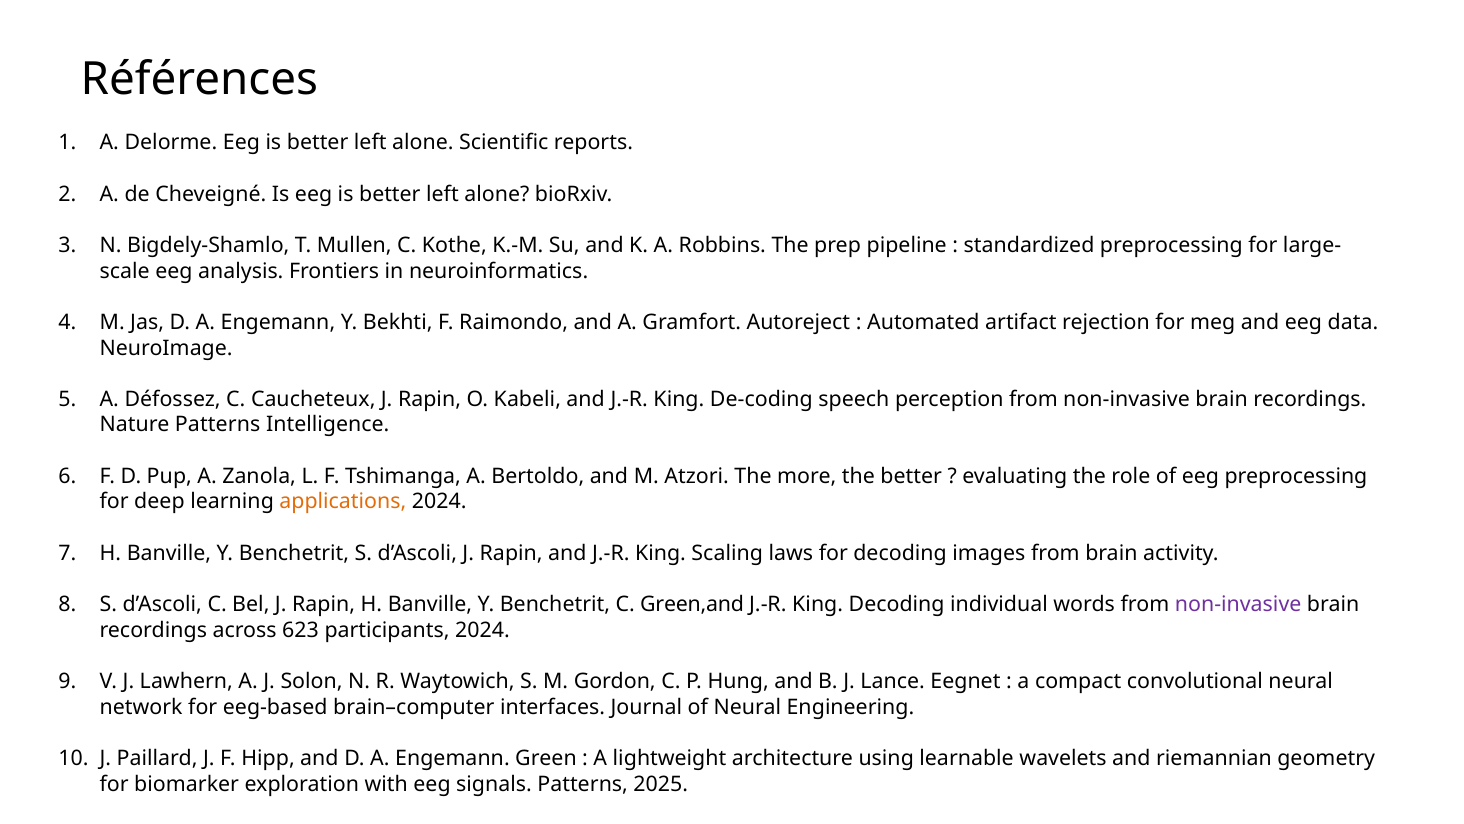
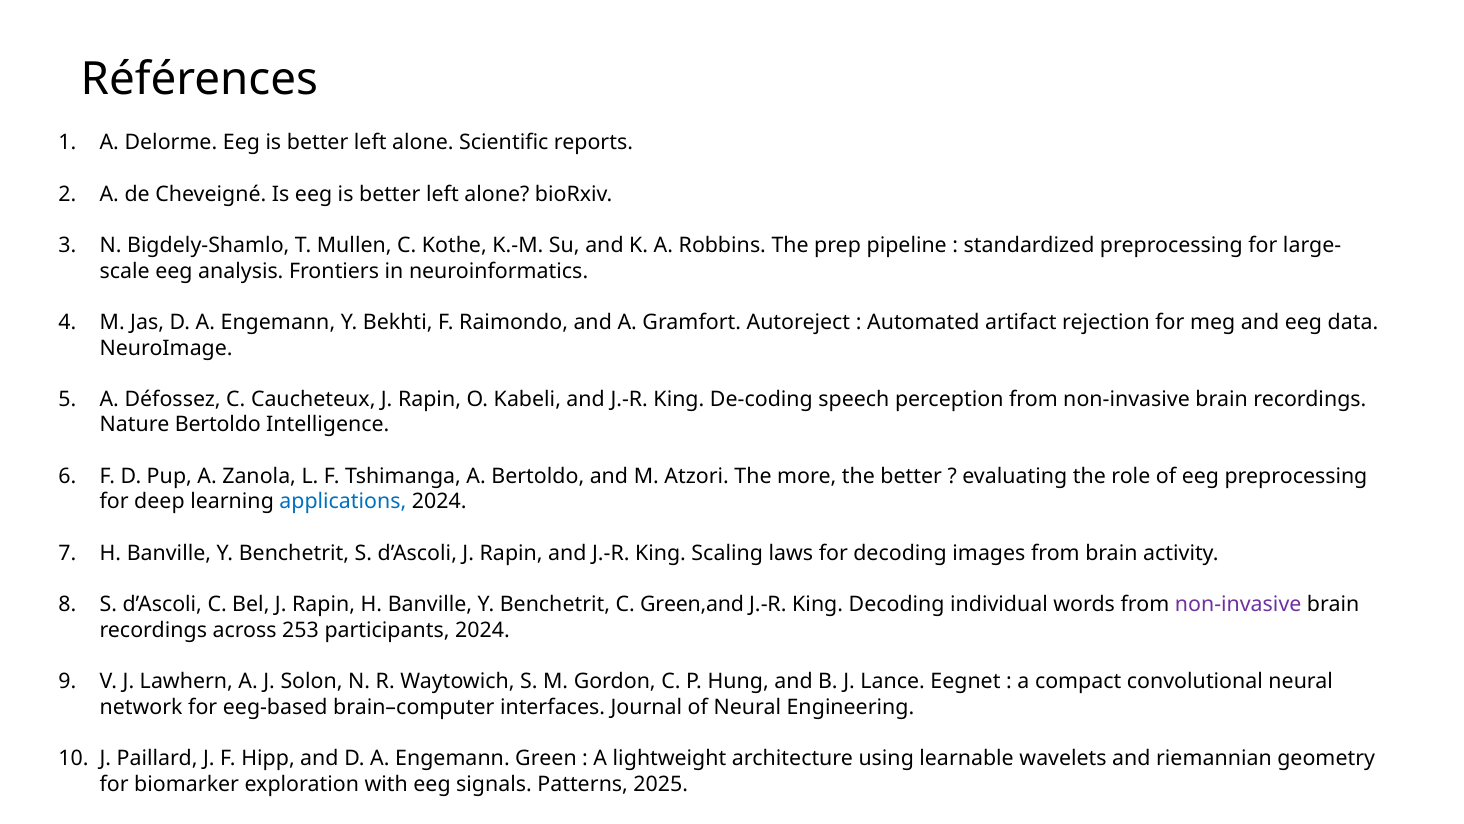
Nature Patterns: Patterns -> Bertoldo
applications colour: orange -> blue
623: 623 -> 253
